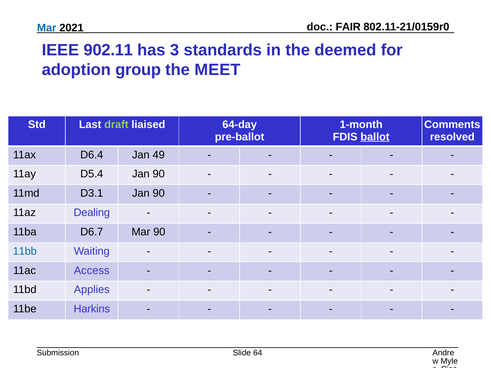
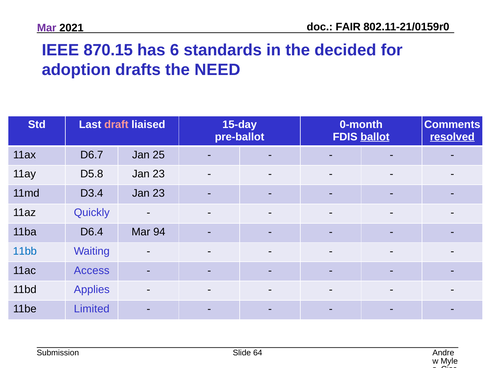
Mar at (47, 28) colour: blue -> purple
902.11: 902.11 -> 870.15
3: 3 -> 6
deemed: deemed -> decided
group: group -> drafts
MEET: MEET -> NEED
draft colour: light green -> pink
64-day: 64-day -> 15-day
1-month: 1-month -> 0-month
resolved underline: none -> present
D6.4: D6.4 -> D6.7
49: 49 -> 25
D5.4: D5.4 -> D5.8
90 at (159, 174): 90 -> 23
D3.1: D3.1 -> D3.4
90 at (159, 193): 90 -> 23
Dealing: Dealing -> Quickly
D6.7: D6.7 -> D6.4
Mar 90: 90 -> 94
Harkins: Harkins -> Limited
